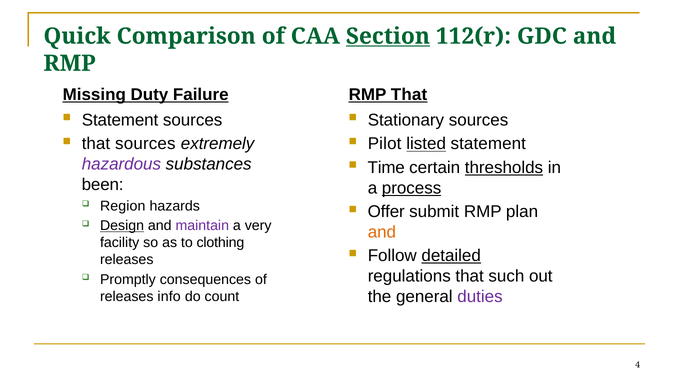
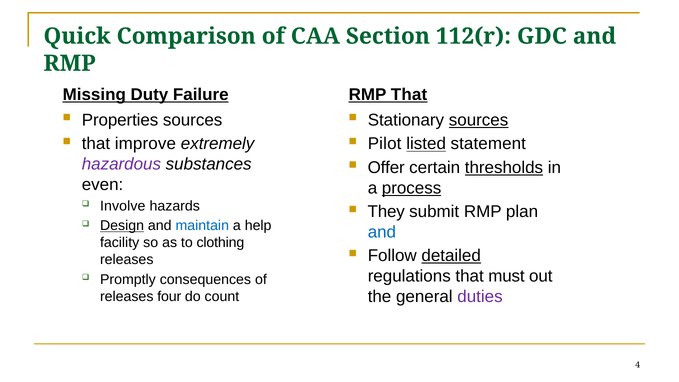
Section underline: present -> none
Statement at (120, 120): Statement -> Properties
sources at (479, 120) underline: none -> present
that sources: sources -> improve
Time: Time -> Offer
been: been -> even
Region: Region -> Involve
Offer: Offer -> They
maintain colour: purple -> blue
very: very -> help
and at (382, 232) colour: orange -> blue
such: such -> must
info: info -> four
